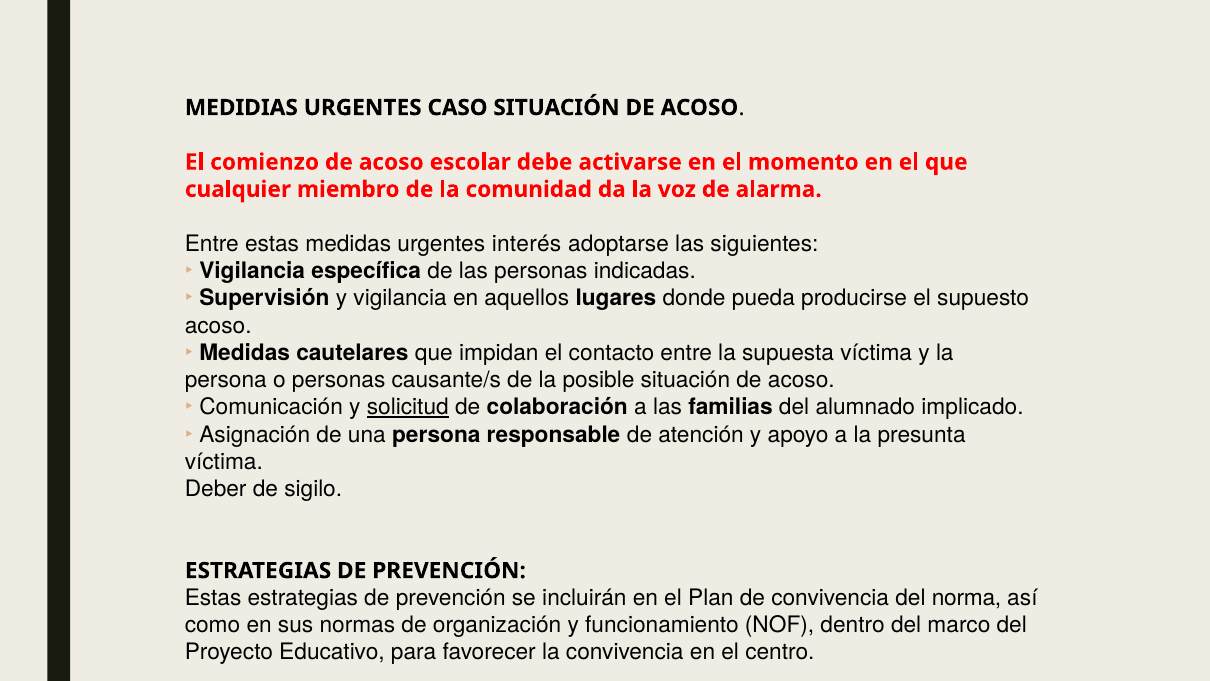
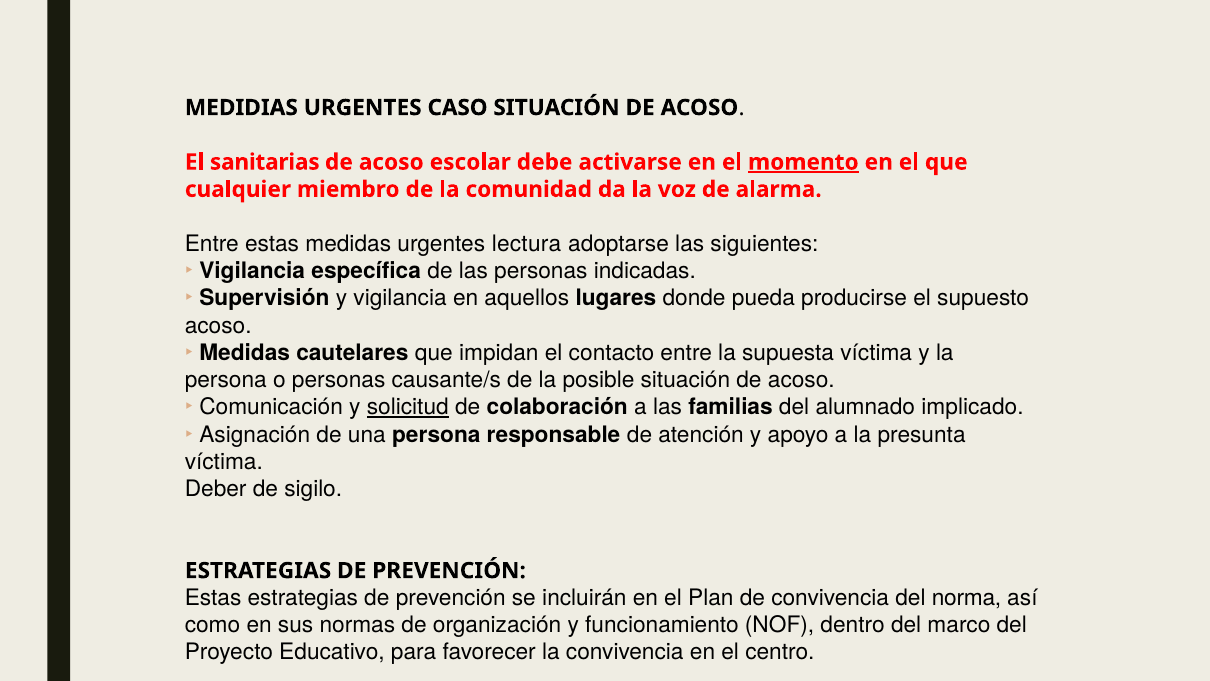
comienzo: comienzo -> sanitarias
momento underline: none -> present
interés: interés -> lectura
